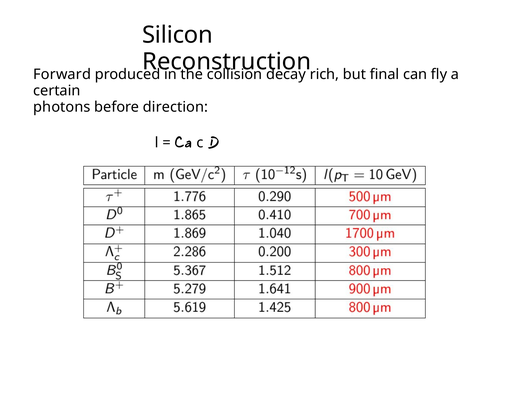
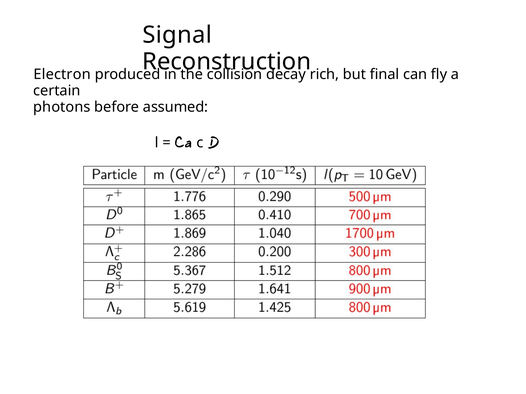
Silicon: Silicon -> Signal
Forward: Forward -> Electron
direction: direction -> assumed
